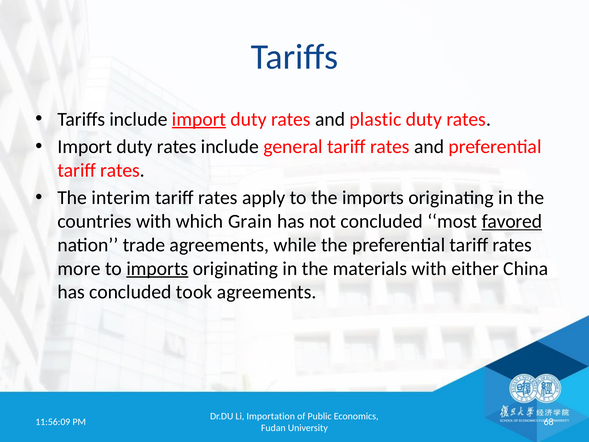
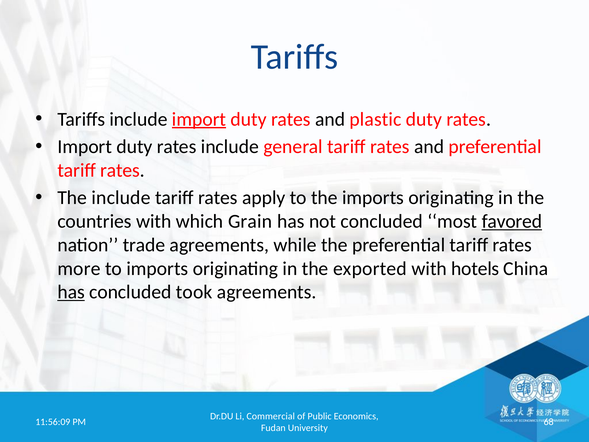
The interim: interim -> include
imports at (157, 268) underline: present -> none
materials: materials -> exported
either: either -> hotels
has at (71, 292) underline: none -> present
Importation: Importation -> Commercial
